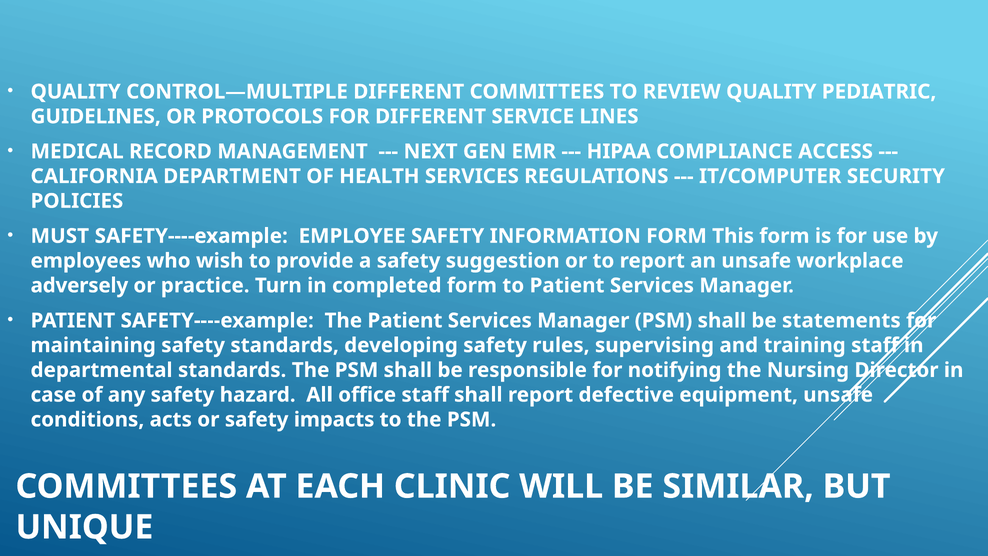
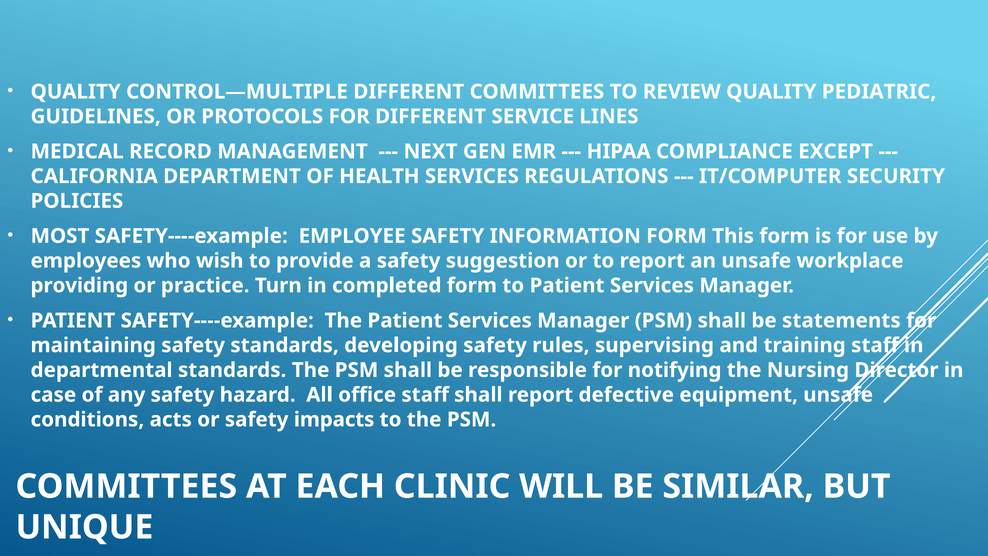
ACCESS: ACCESS -> EXCEPT
MUST: MUST -> MOST
adversely: adversely -> providing
